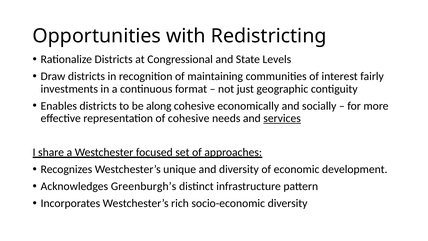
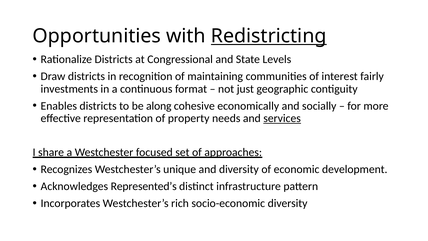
Redistricting underline: none -> present
of cohesive: cohesive -> property
Greenburgh’s: Greenburgh’s -> Represented’s
